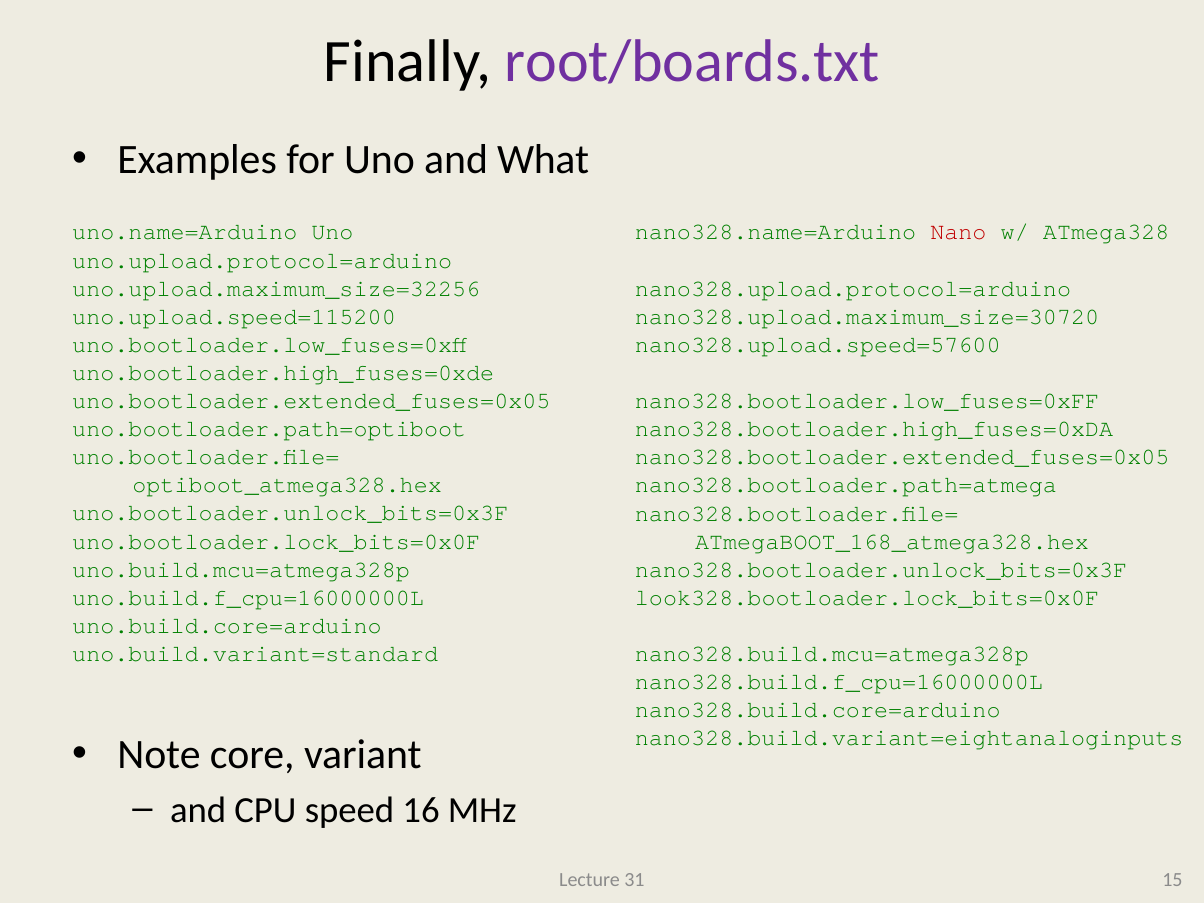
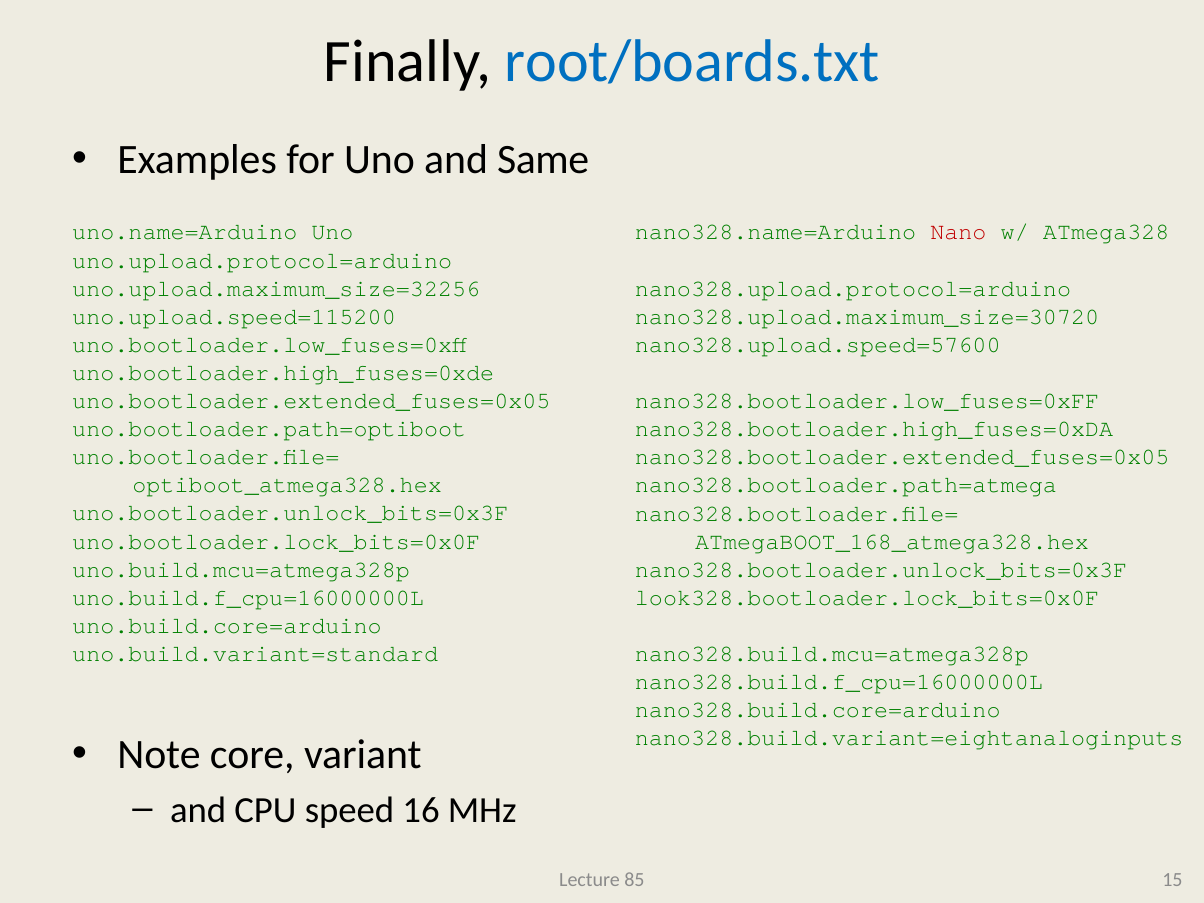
root/boards.txt colour: purple -> blue
What: What -> Same
31: 31 -> 85
